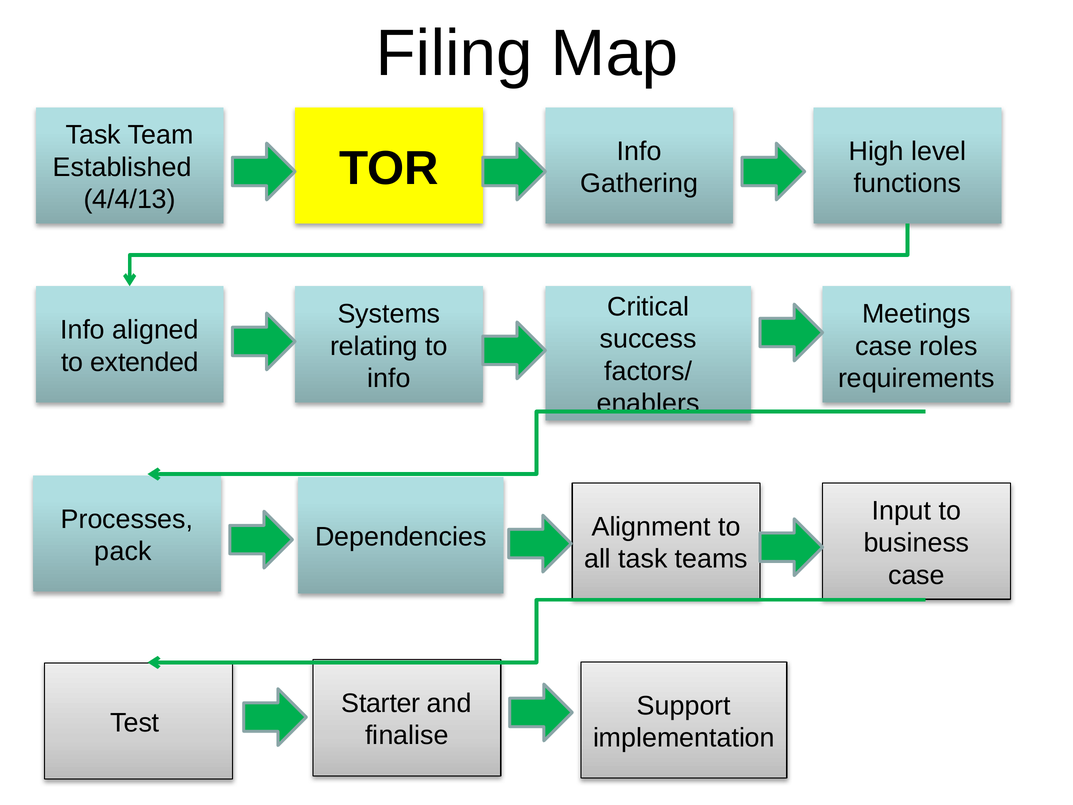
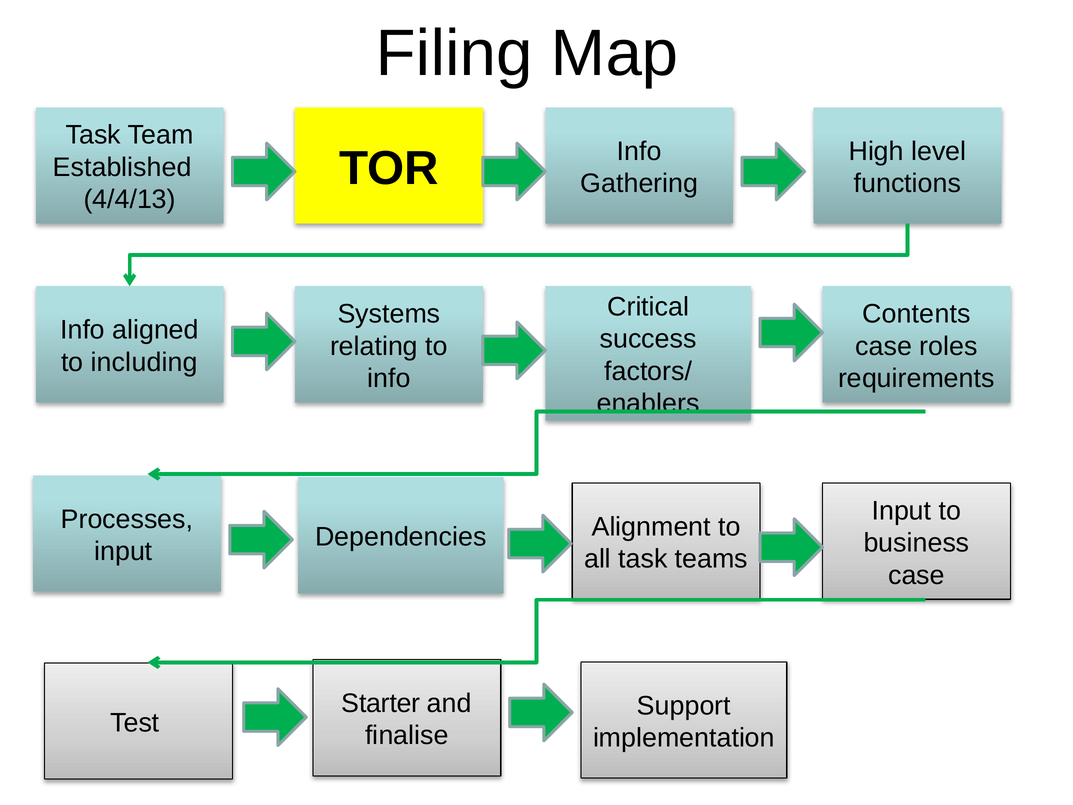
Meetings: Meetings -> Contents
extended: extended -> including
pack at (123, 551): pack -> input
